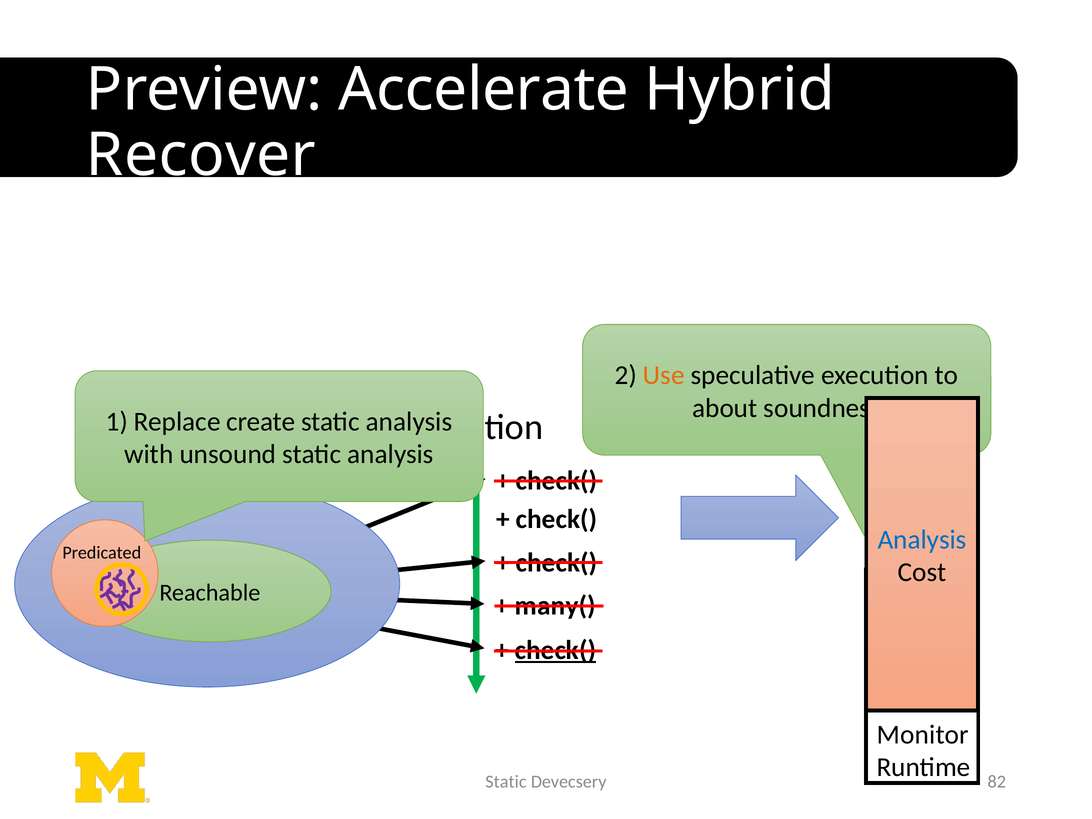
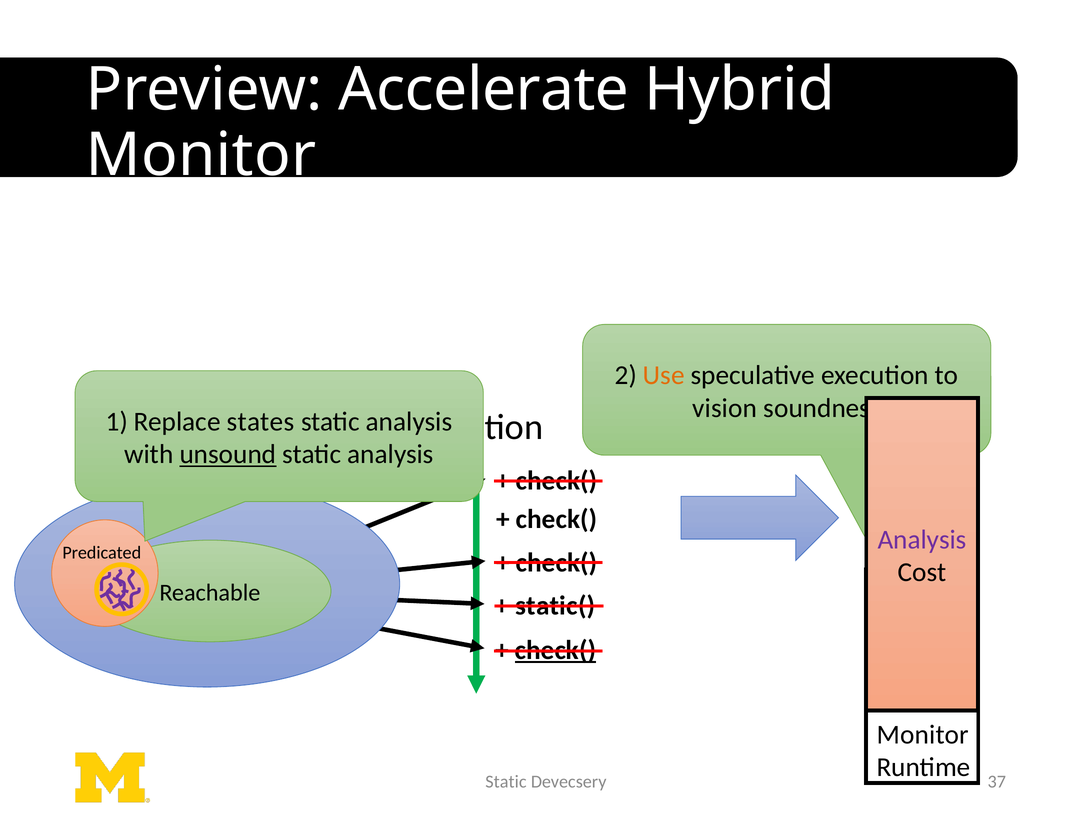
Recover at (201, 155): Recover -> Monitor
about: about -> vision
create: create -> states
unsound underline: none -> present
Analysis at (922, 540) colour: blue -> purple
many(: many( -> static(
82: 82 -> 37
